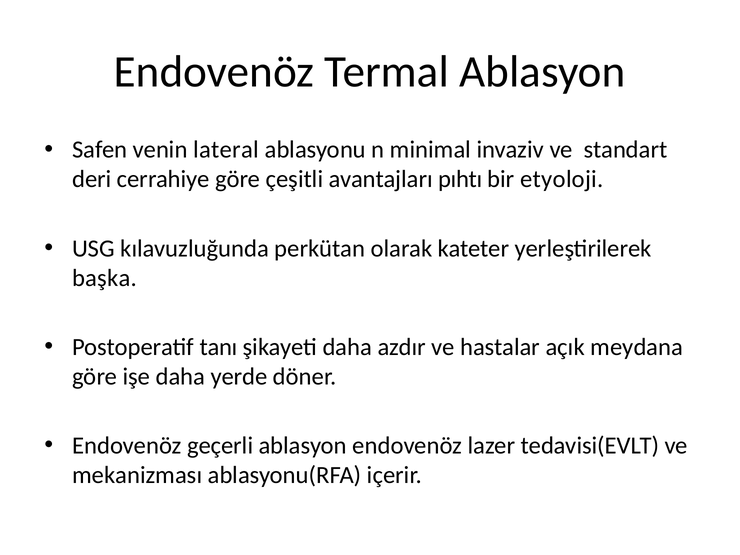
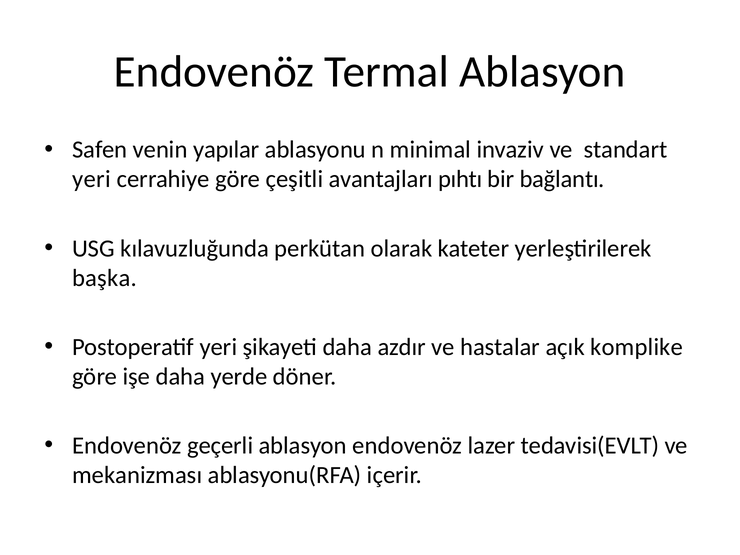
lateral: lateral -> yapılar
deri at (92, 179): deri -> yeri
etyoloji: etyoloji -> bağlantı
Postoperatif tanı: tanı -> yeri
meydana: meydana -> komplike
